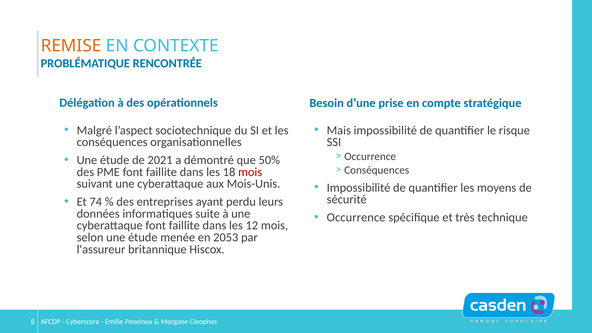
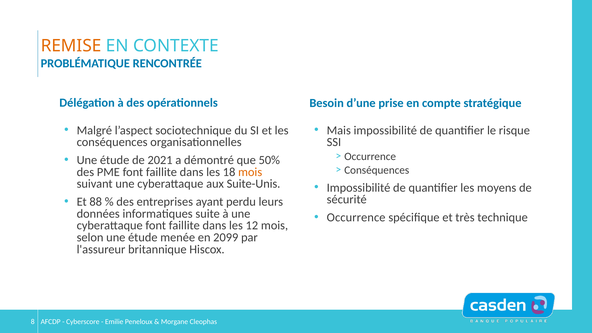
mois at (250, 172) colour: red -> orange
Mois-Unis: Mois-Unis -> Suite-Unis
74: 74 -> 88
2053: 2053 -> 2099
